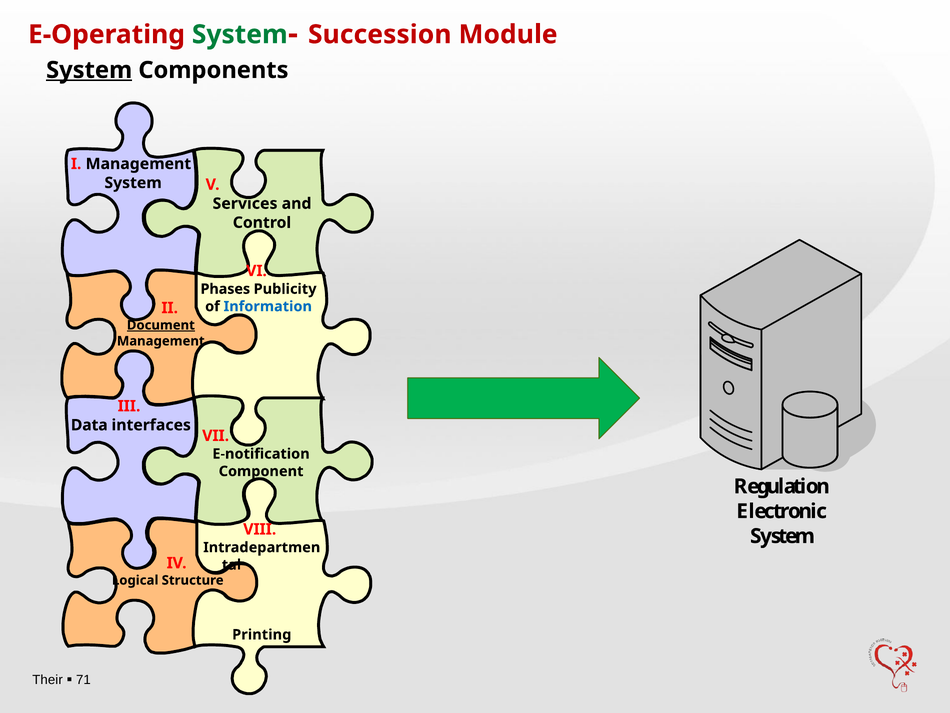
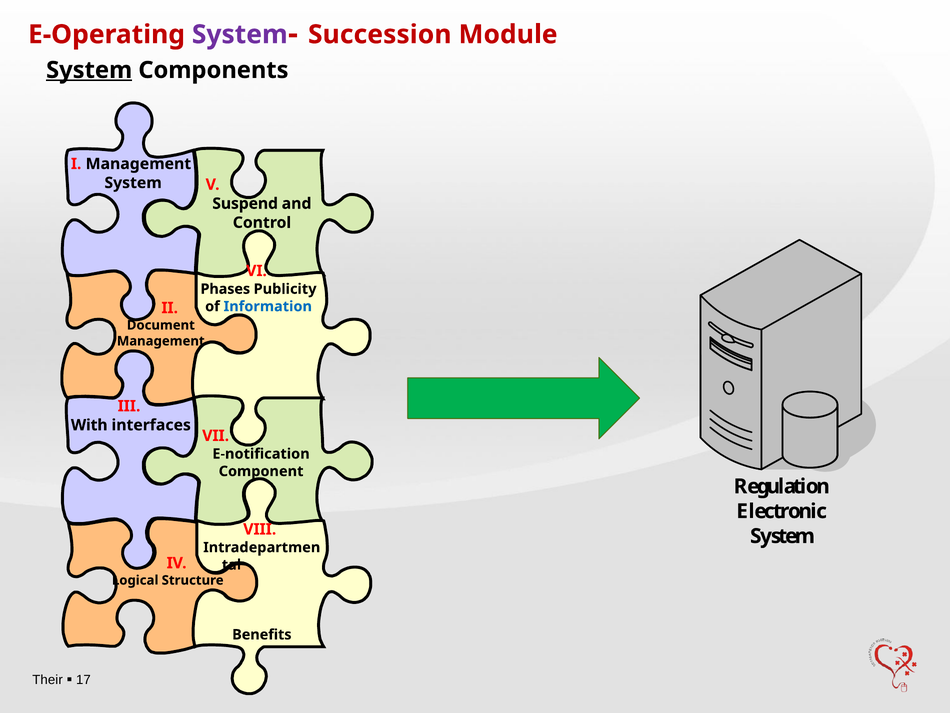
System at (240, 34) colour: green -> purple
Services: Services -> Suspend
Document underline: present -> none
Data: Data -> With
Printing: Printing -> Benefits
71: 71 -> 17
